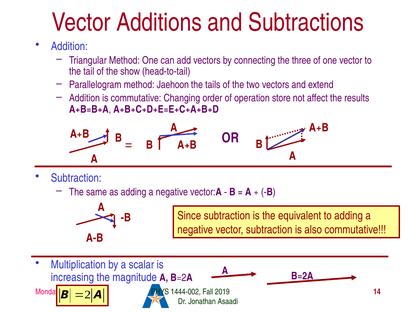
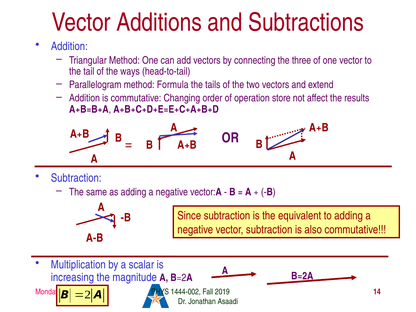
show: show -> ways
Jaehoon: Jaehoon -> Formula
